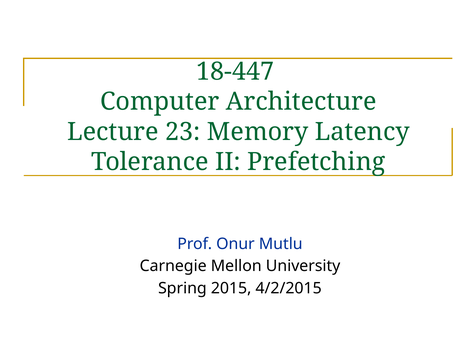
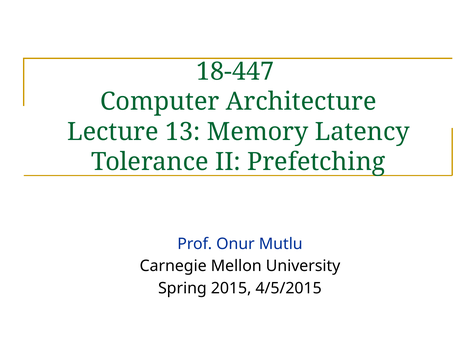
23: 23 -> 13
4/2/2015: 4/2/2015 -> 4/5/2015
